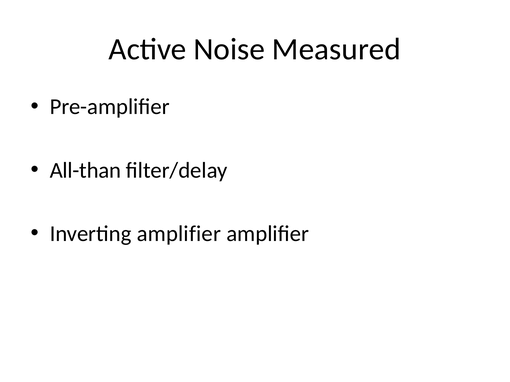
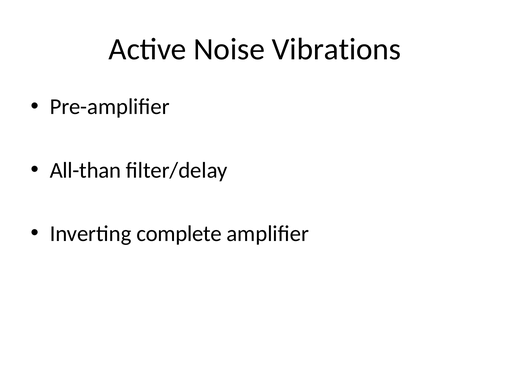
Measured: Measured -> Vibrations
Inverting amplifier: amplifier -> complete
